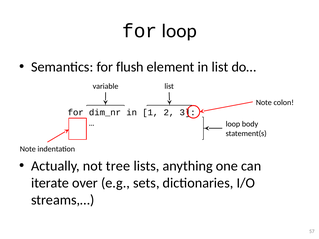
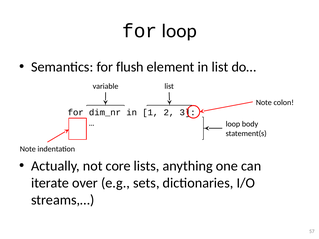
tree: tree -> core
